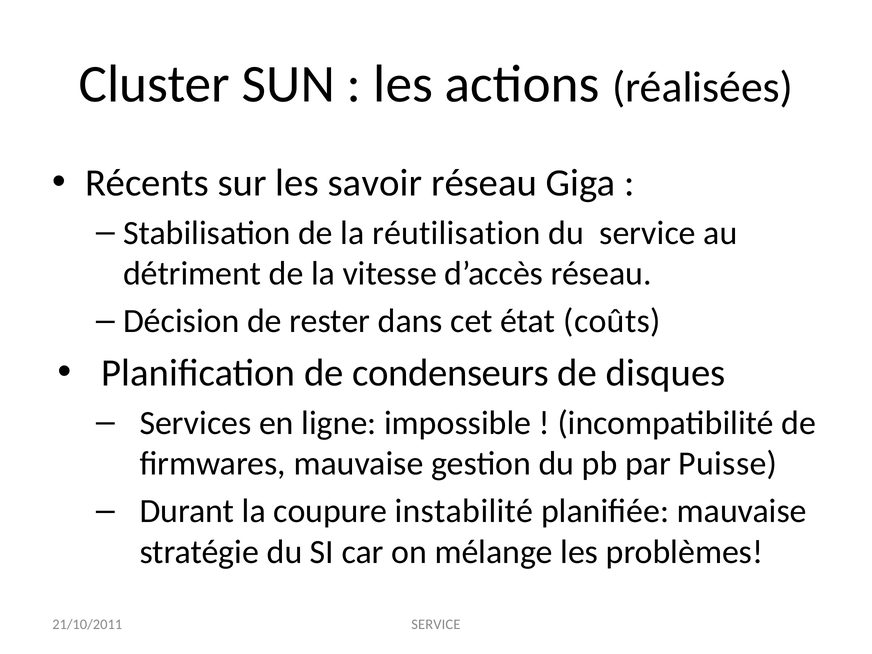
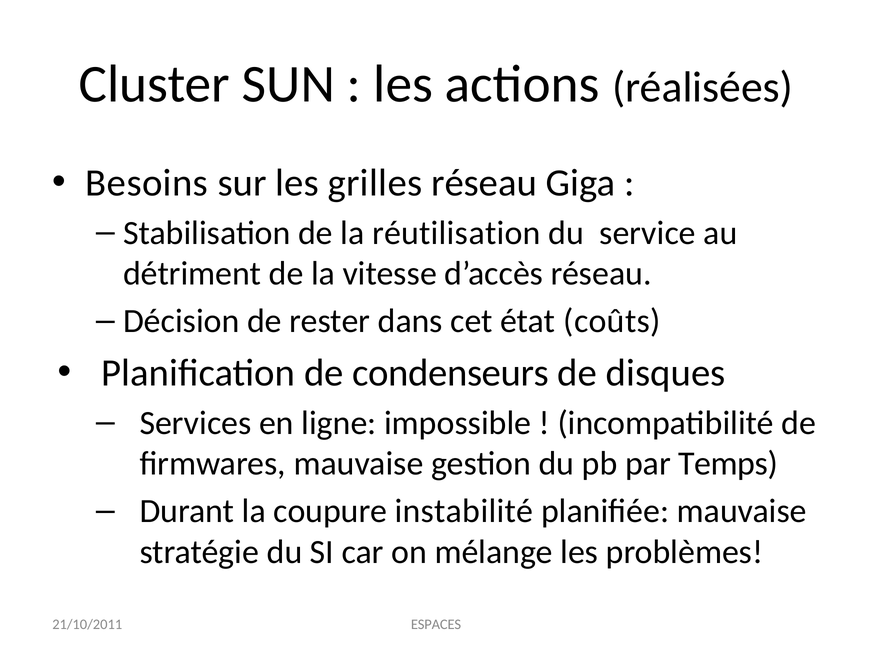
Récents: Récents -> Besoins
savoir: savoir -> grilles
Puisse: Puisse -> Temps
SERVICE at (436, 624): SERVICE -> ESPACES
